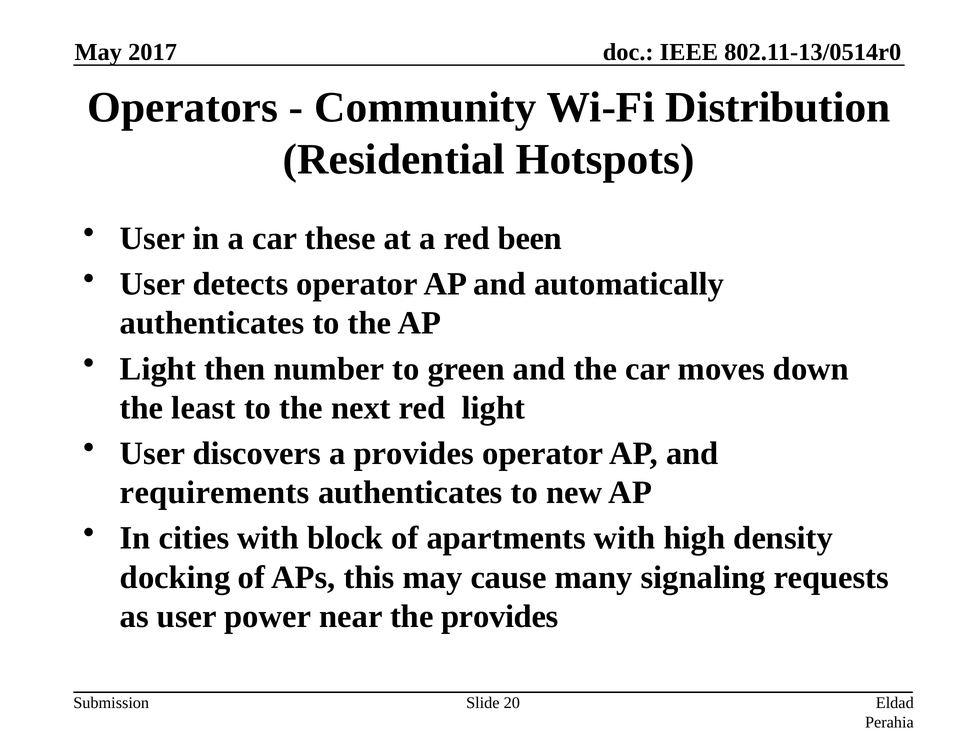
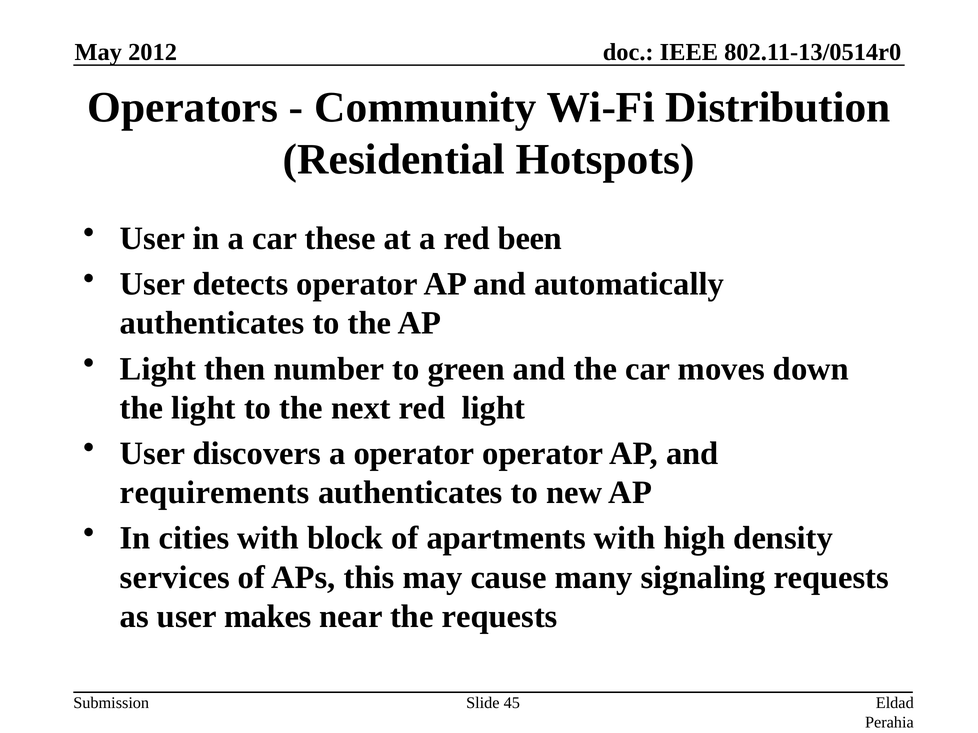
2017: 2017 -> 2012
the least: least -> light
a provides: provides -> operator
docking: docking -> services
power: power -> makes
the provides: provides -> requests
20: 20 -> 45
